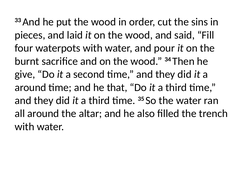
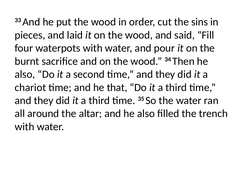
give at (25, 74): give -> also
around at (30, 87): around -> chariot
